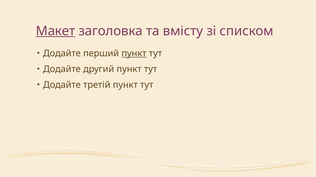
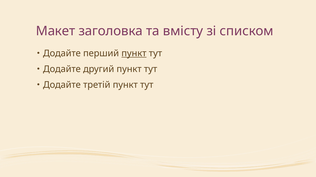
Макет underline: present -> none
